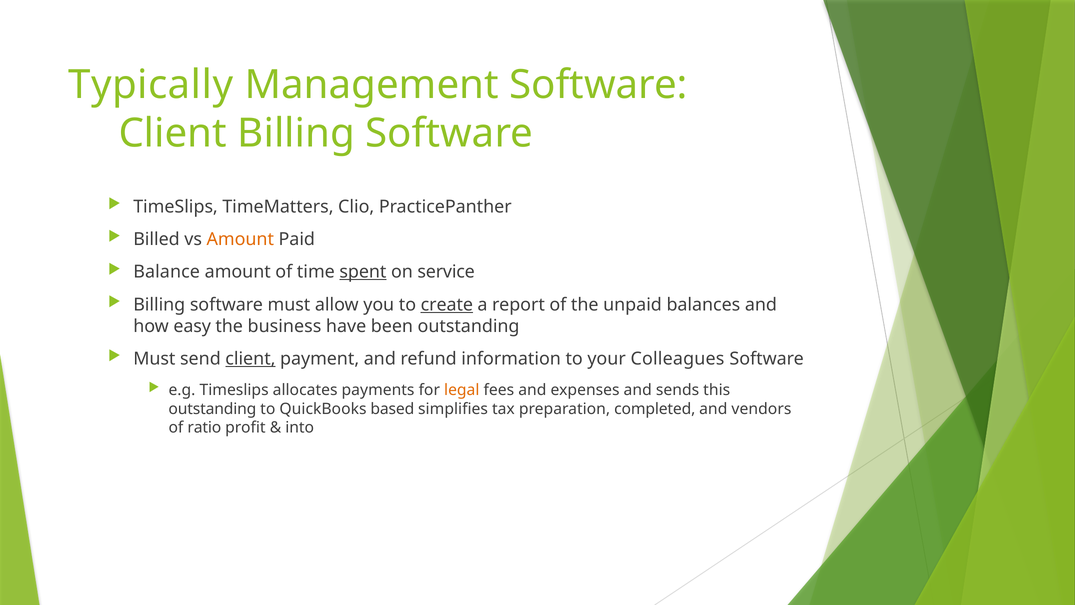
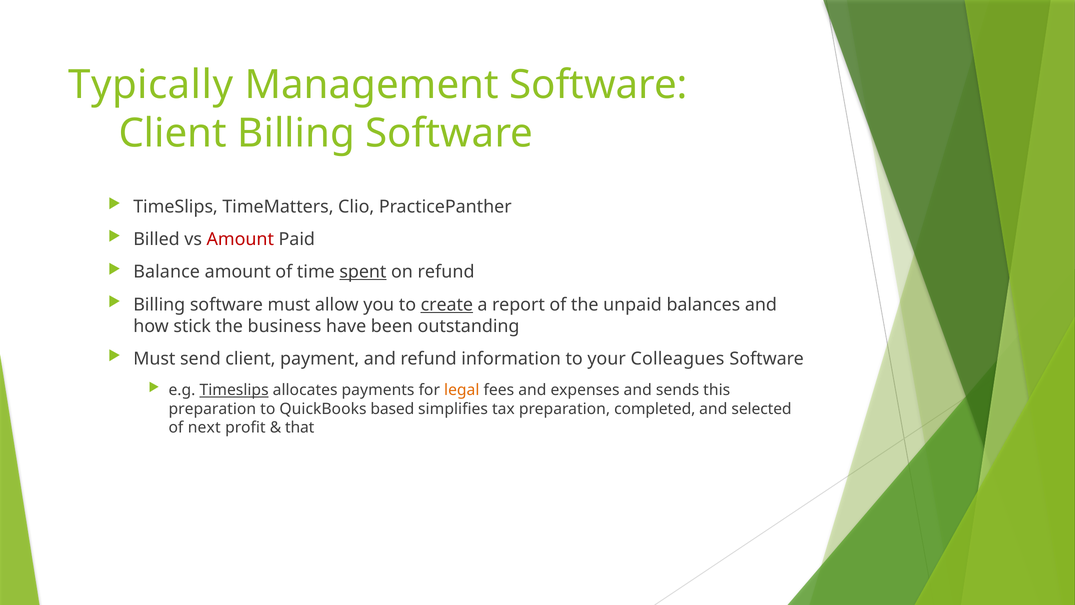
Amount at (240, 239) colour: orange -> red
on service: service -> refund
easy: easy -> stick
client at (250, 359) underline: present -> none
Timeslips at (234, 390) underline: none -> present
outstanding at (212, 409): outstanding -> preparation
vendors: vendors -> selected
ratio: ratio -> next
into: into -> that
